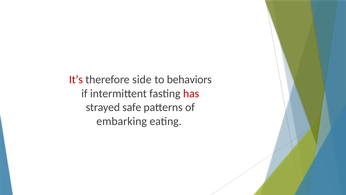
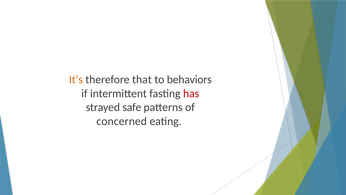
It’s colour: red -> orange
side: side -> that
embarking: embarking -> concerned
